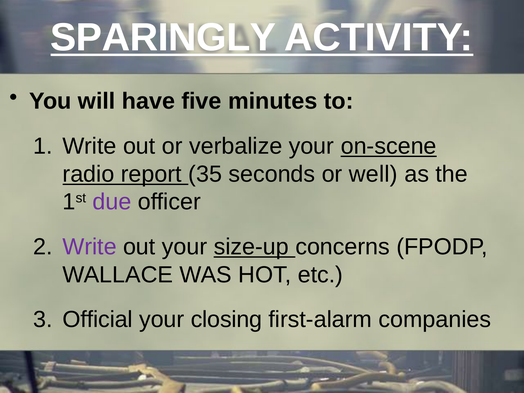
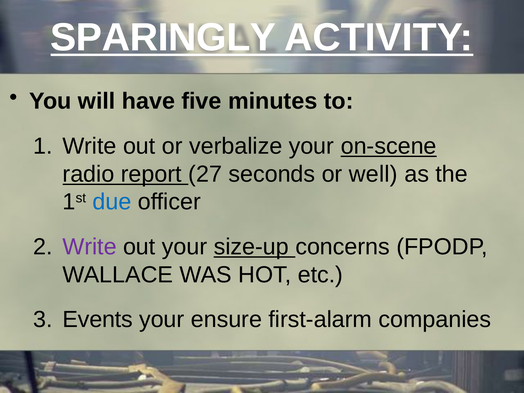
35: 35 -> 27
due colour: purple -> blue
Official: Official -> Events
closing: closing -> ensure
